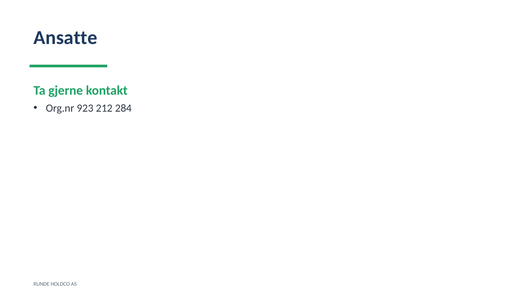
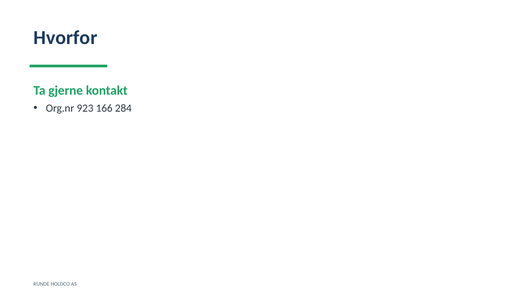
Ansatte: Ansatte -> Hvorfor
212: 212 -> 166
